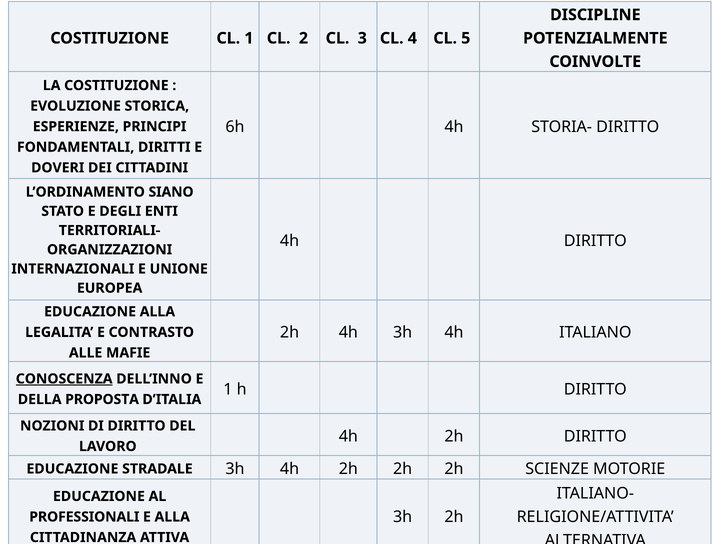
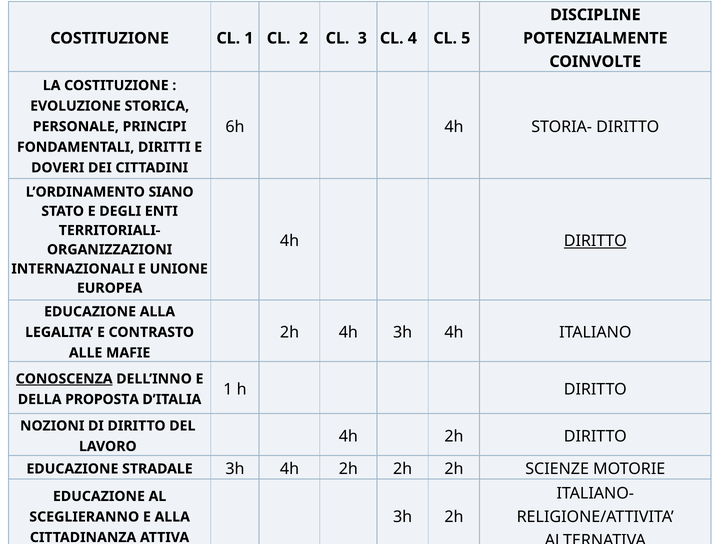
ESPERIENZE: ESPERIENZE -> PERSONALE
DIRITTO at (595, 241) underline: none -> present
PROFESSIONALI: PROFESSIONALI -> SCEGLIERANNO
